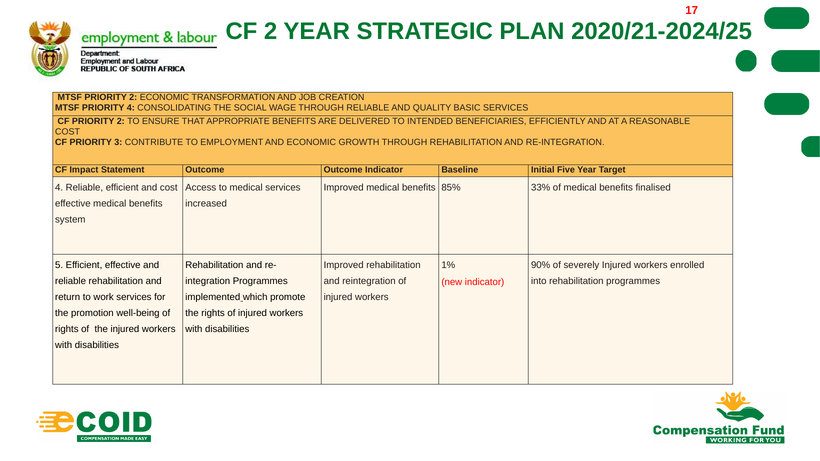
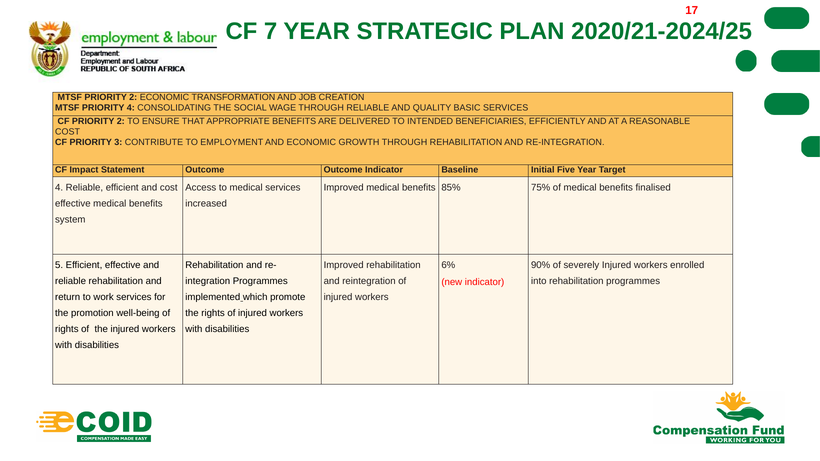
CF 2: 2 -> 7
33%: 33% -> 75%
1%: 1% -> 6%
